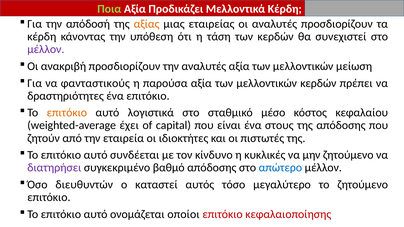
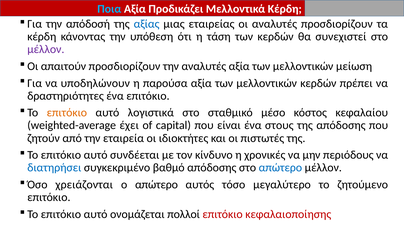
Ποια colour: light green -> light blue
αξίας colour: orange -> blue
ανακριβή: ανακριβή -> απαιτούν
φανταστικούς: φανταστικούς -> υποδηλώνουν
κυκλικές: κυκλικές -> χρονικές
μην ζητούμενο: ζητούμενο -> περιόδους
διατηρήσει colour: purple -> blue
διευθυντών: διευθυντών -> χρειάζονται
ο καταστεί: καταστεί -> απώτερο
οποίοι: οποίοι -> πολλοί
